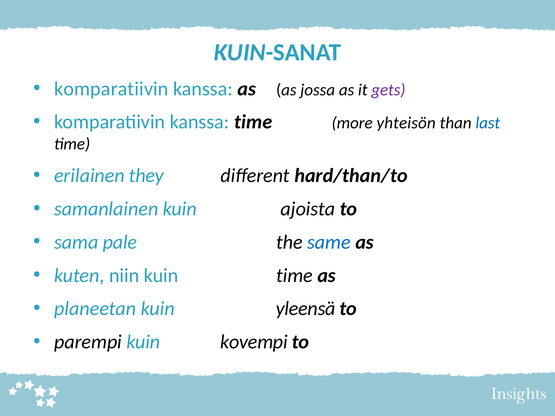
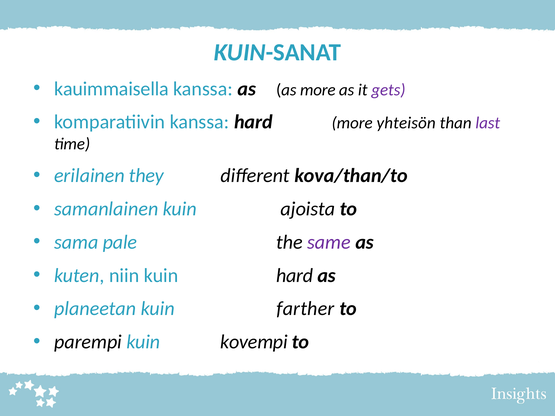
komparatiivin at (111, 89): komparatiivin -> kauimmaisella
as jossa: jossa -> more
kanssa time: time -> hard
last colour: blue -> purple
hard/than/to: hard/than/to -> kova/than/to
same colour: blue -> purple
kuin time: time -> hard
yleensä: yleensä -> farther
